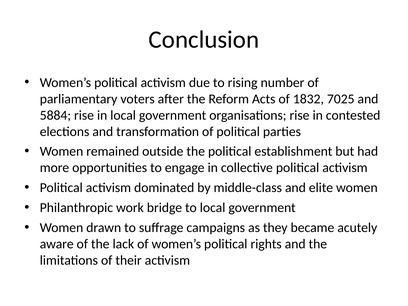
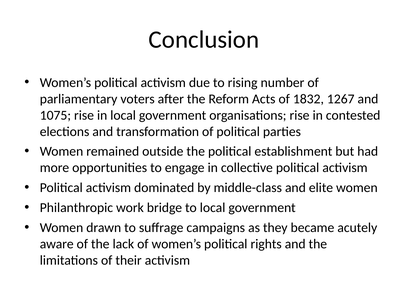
7025: 7025 -> 1267
5884: 5884 -> 1075
